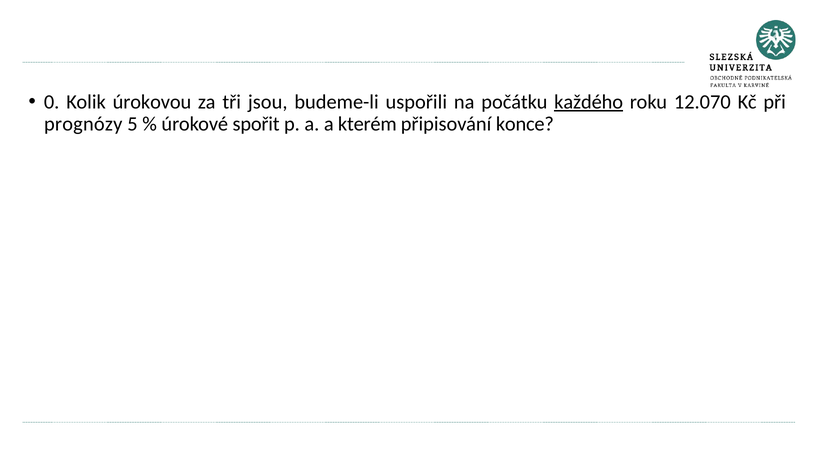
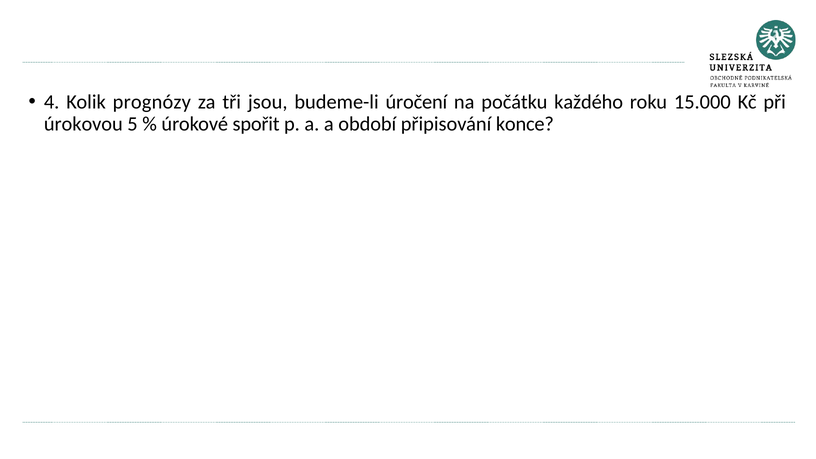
0: 0 -> 4
úrokovou: úrokovou -> prognózy
uspořili: uspořili -> úročení
každého underline: present -> none
12.070: 12.070 -> 15.000
prognózy: prognózy -> úrokovou
kterém: kterém -> období
